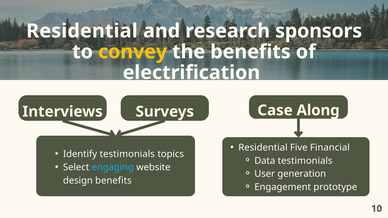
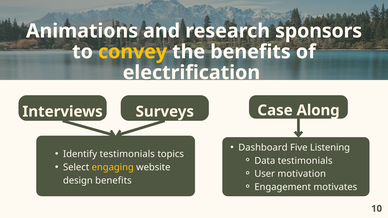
Residential at (82, 31): Residential -> Animations
Residential at (263, 148): Residential -> Dashboard
Financial: Financial -> Listening
engaging colour: light blue -> yellow
generation: generation -> motivation
prototype: prototype -> motivates
